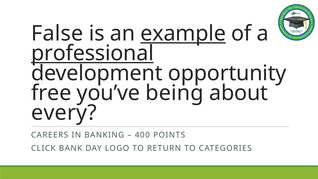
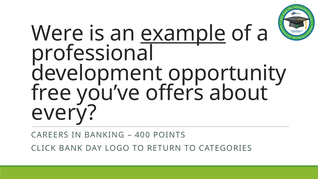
False: False -> Were
professional underline: present -> none
being: being -> offers
